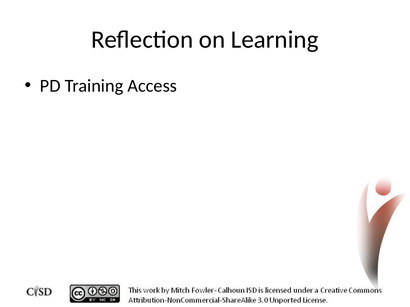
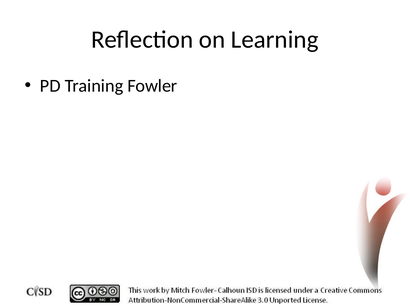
Access: Access -> Fowler
